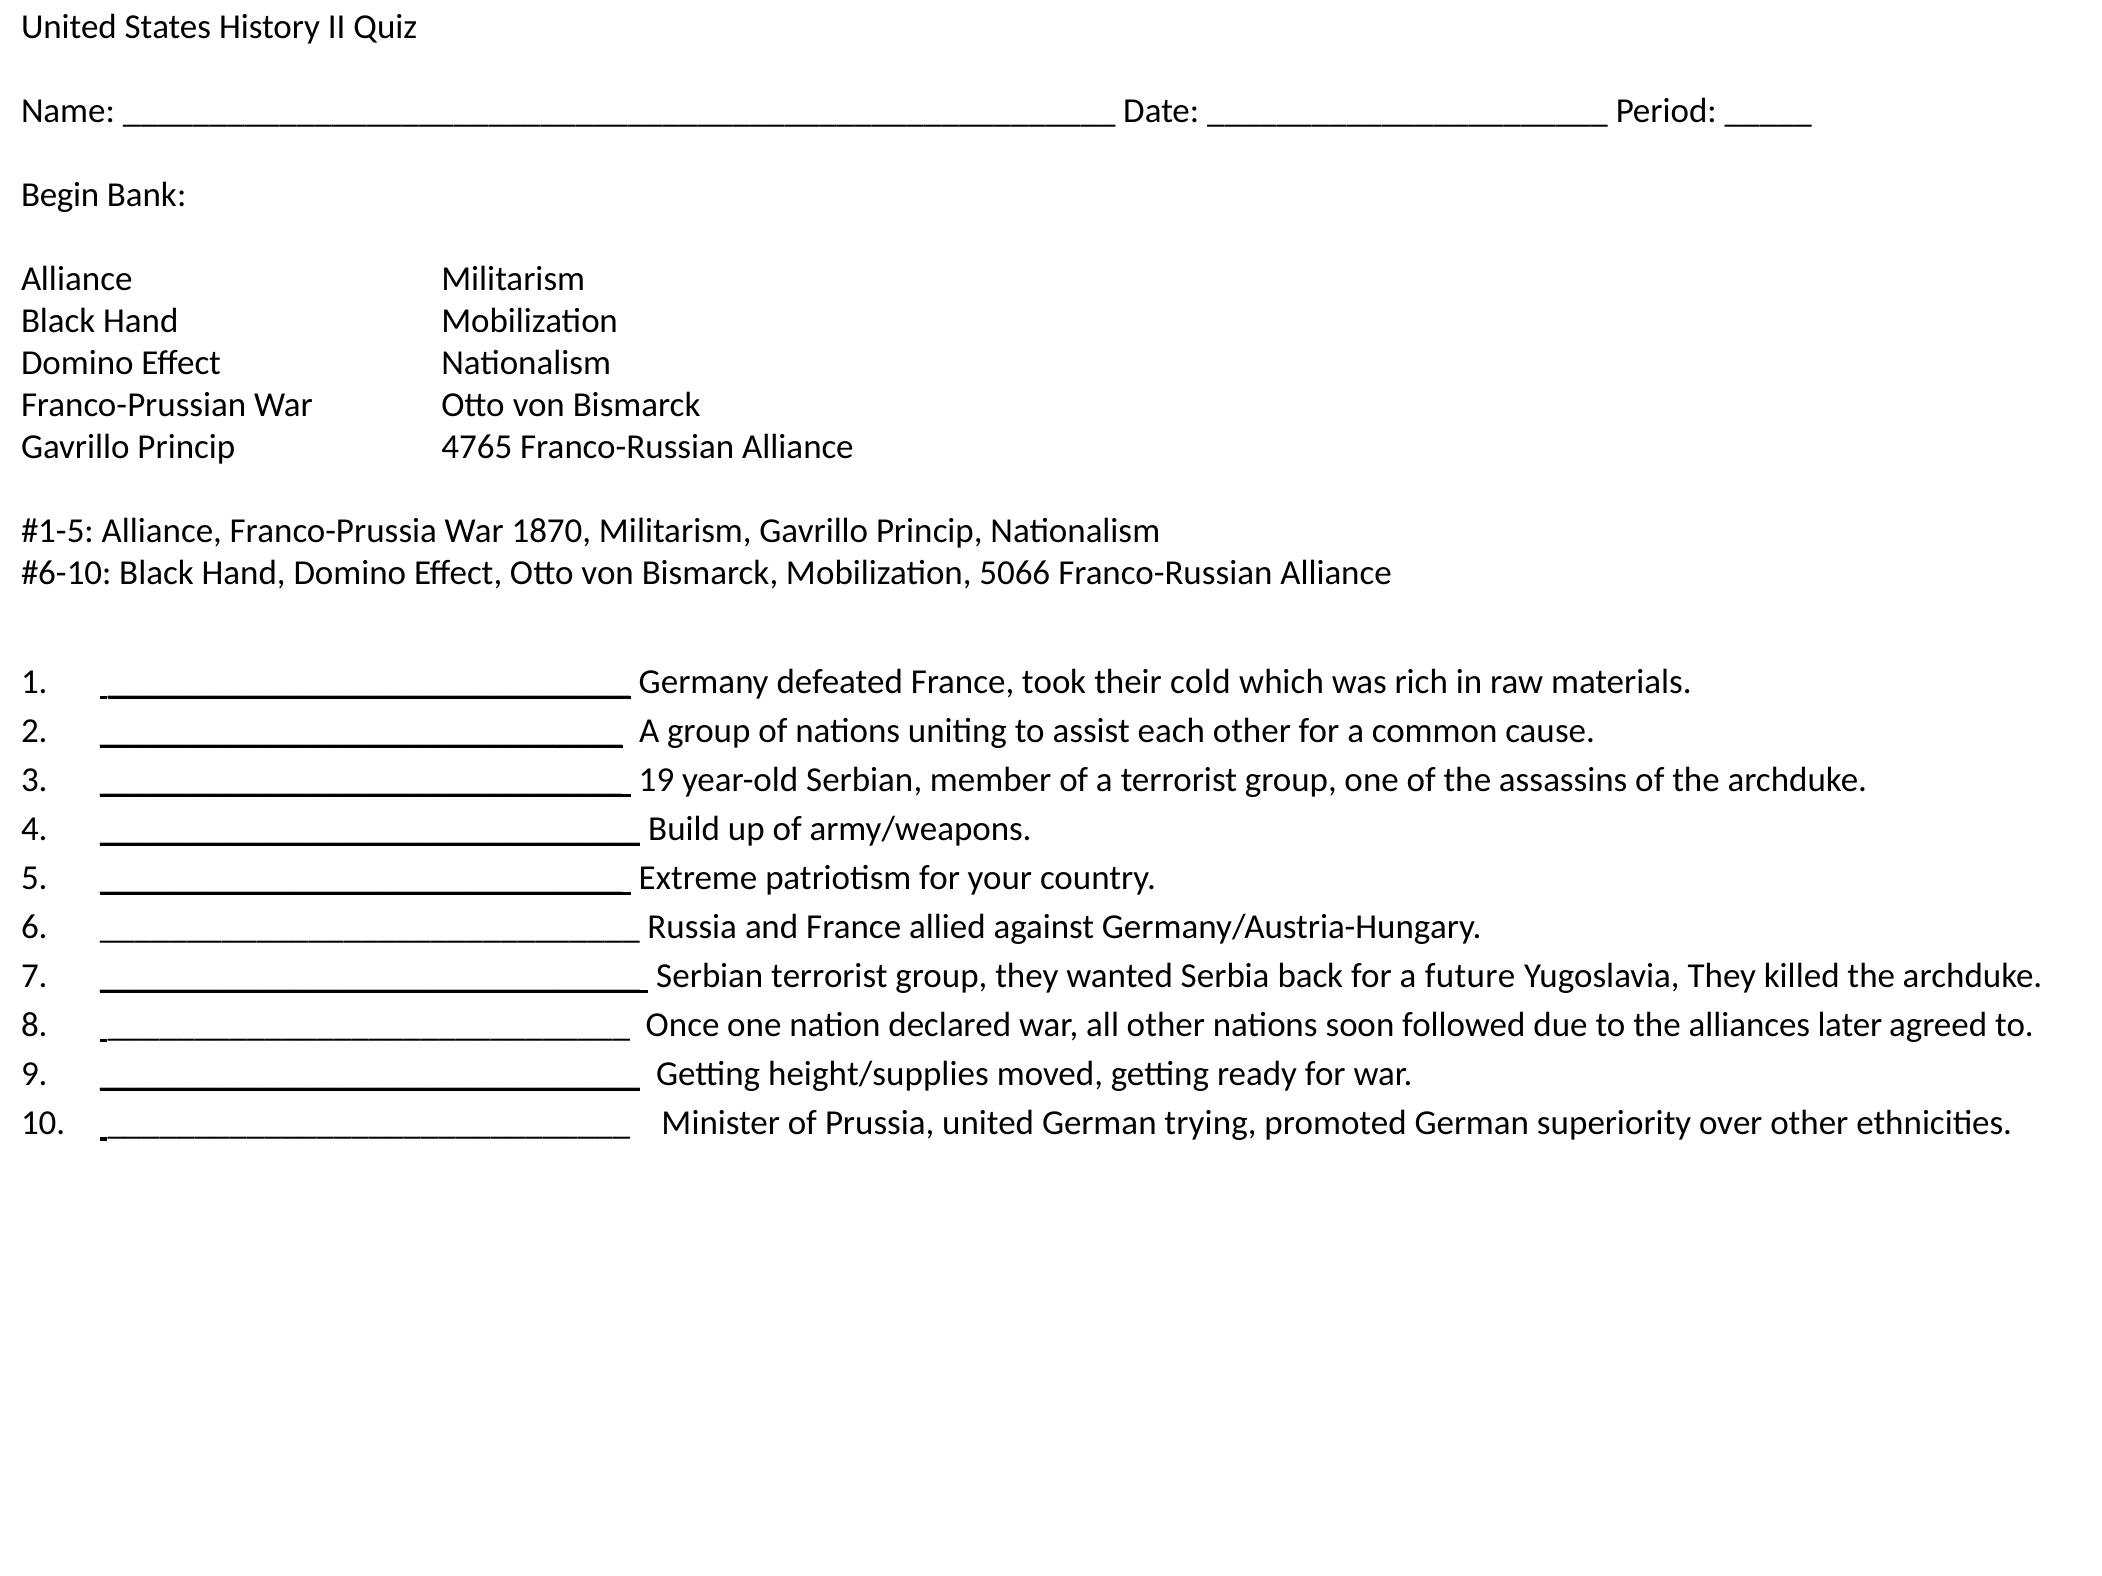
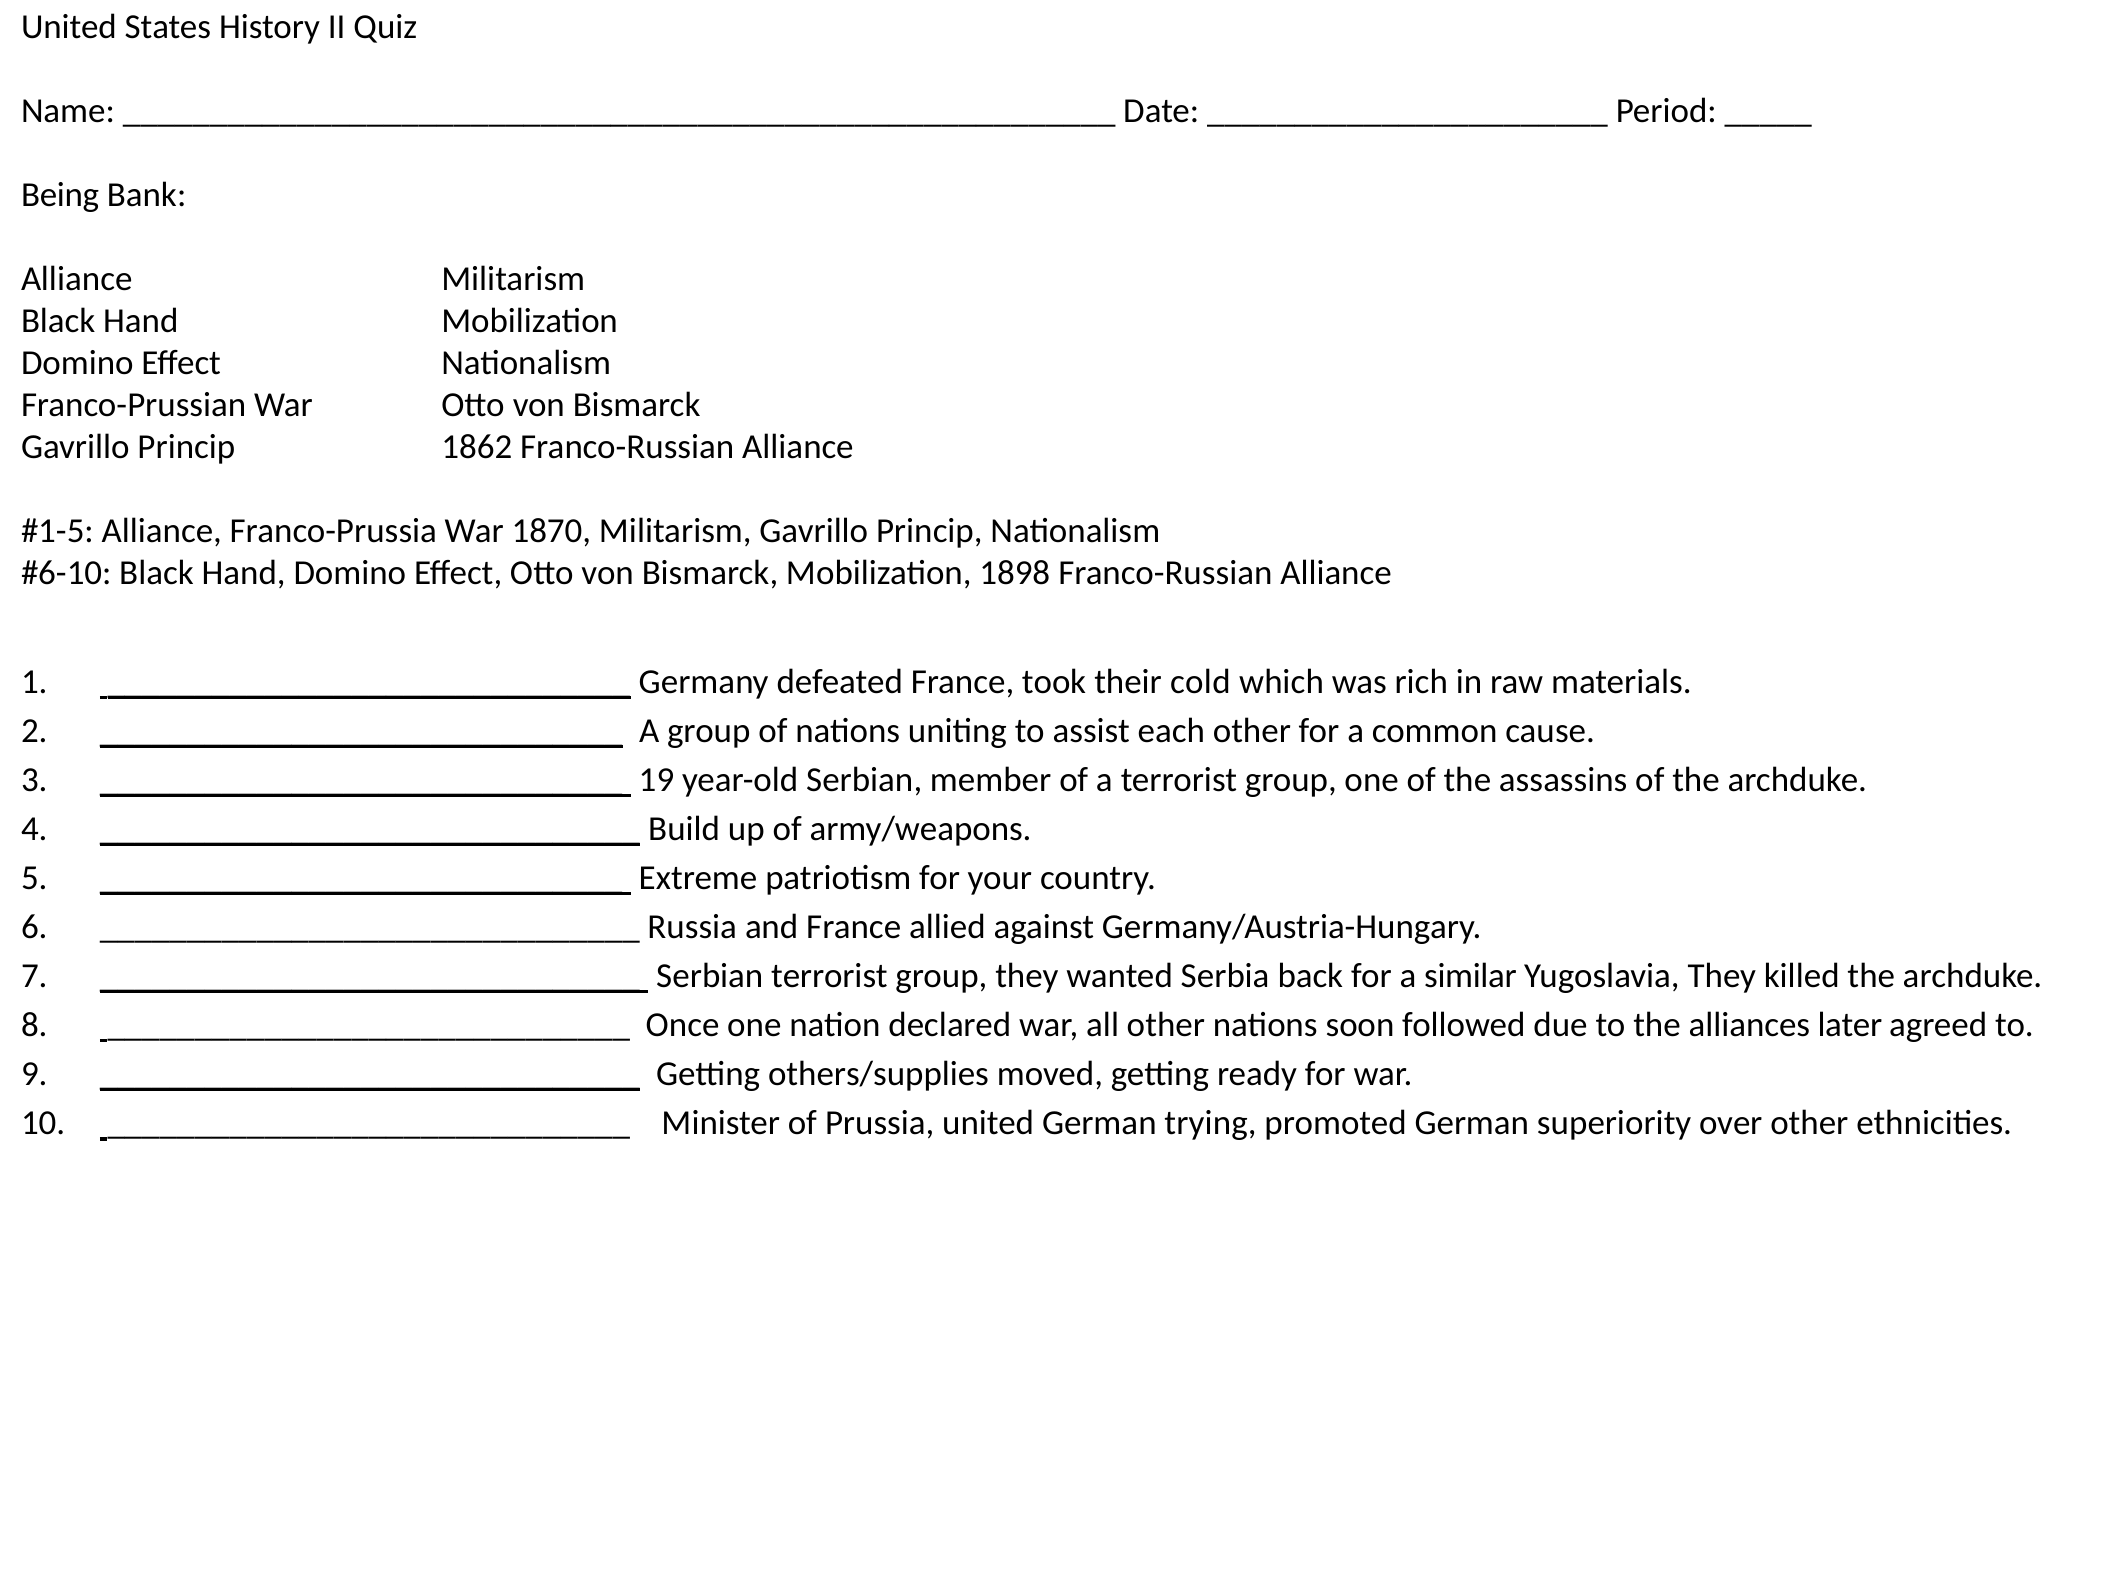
Begin: Begin -> Being
4765: 4765 -> 1862
5066: 5066 -> 1898
future: future -> similar
height/supplies: height/supplies -> others/supplies
